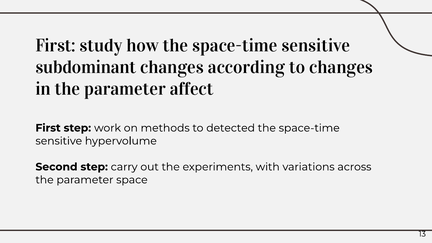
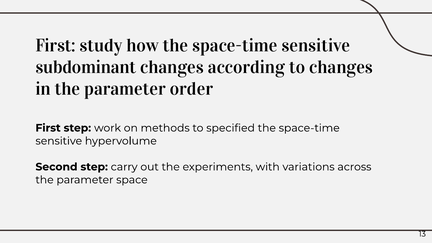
affect: affect -> order
detected: detected -> specified
